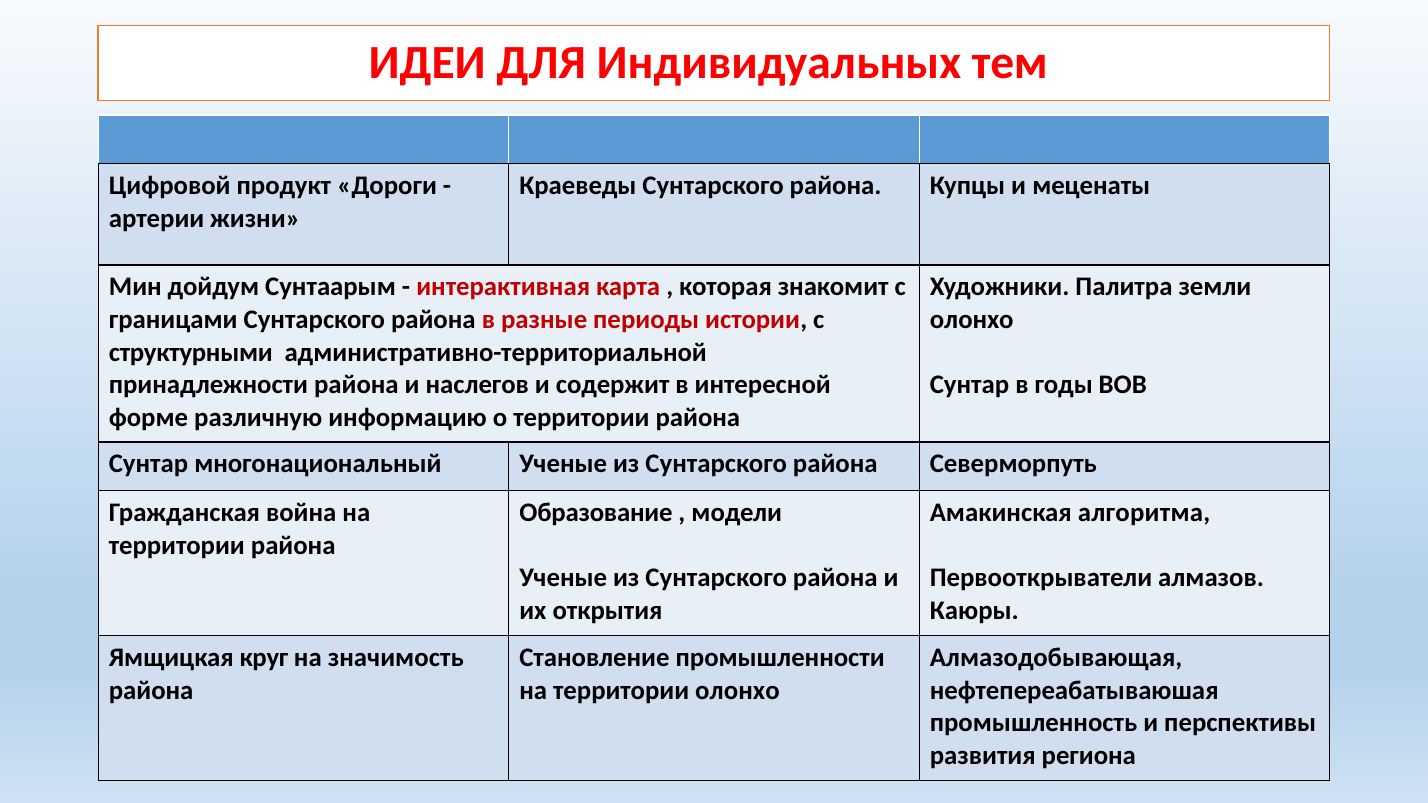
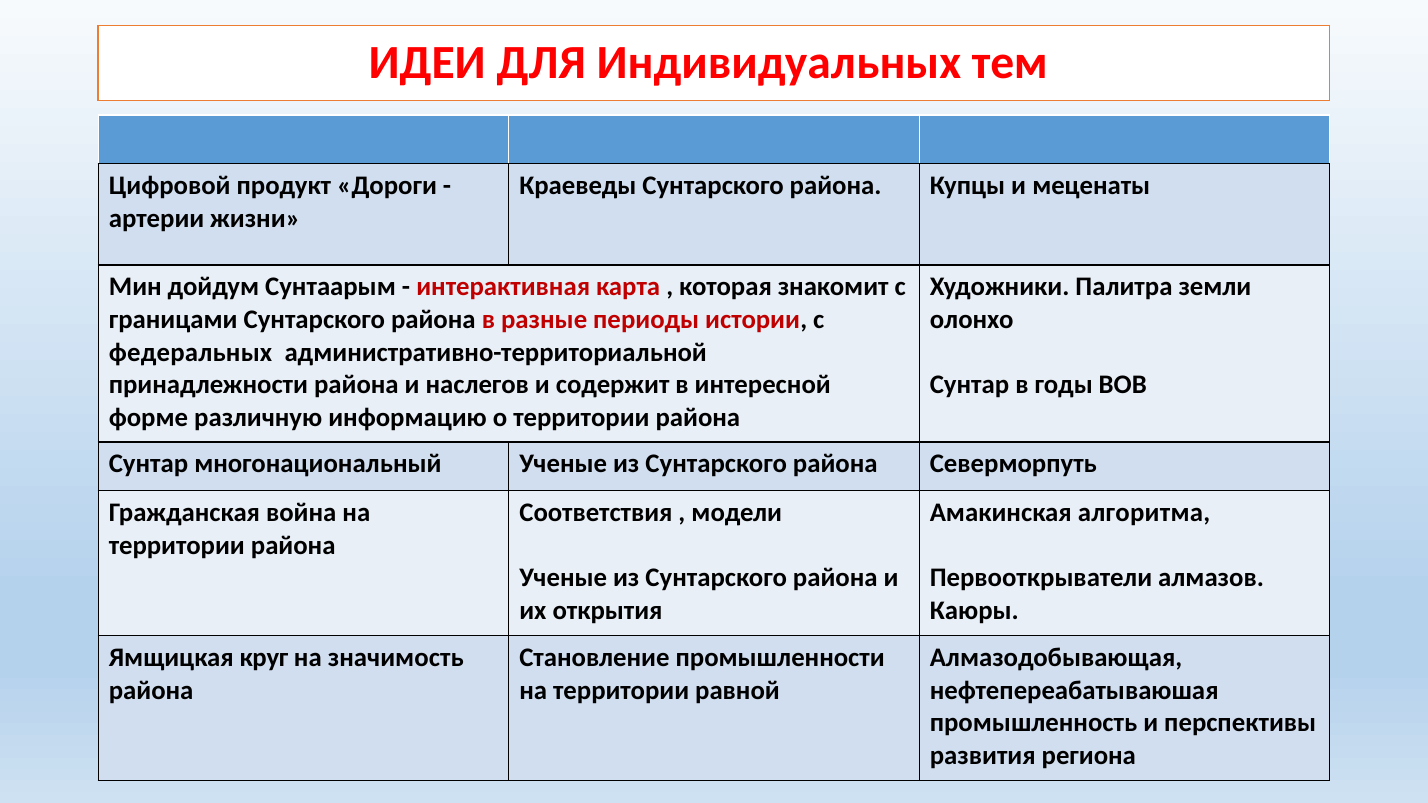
структурными: структурными -> федеральных
Образование: Образование -> Соответствия
территории олонхо: олонхо -> равной
